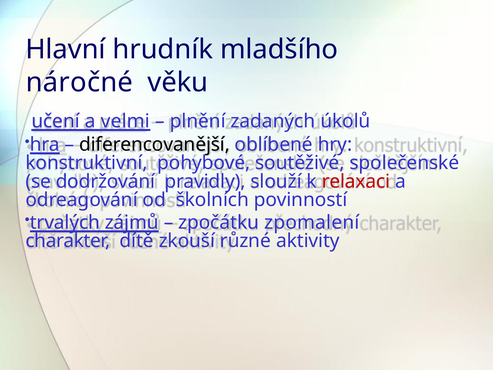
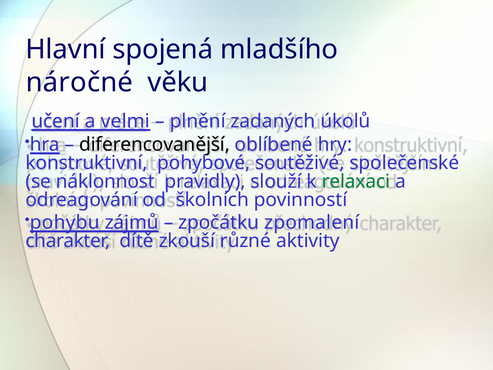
hrudník: hrudník -> spojená
dodržování: dodržování -> náklonnost
relaxaci colour: red -> green
trvalých: trvalých -> pohybu
